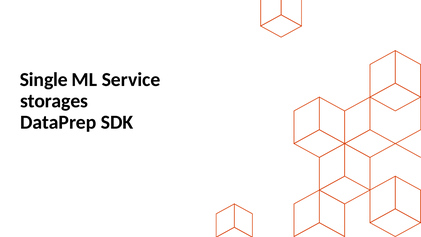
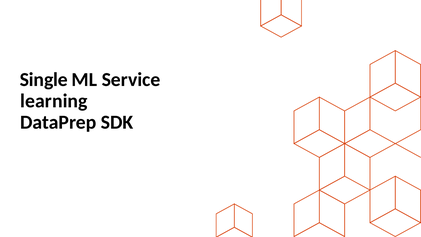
storages: storages -> learning
